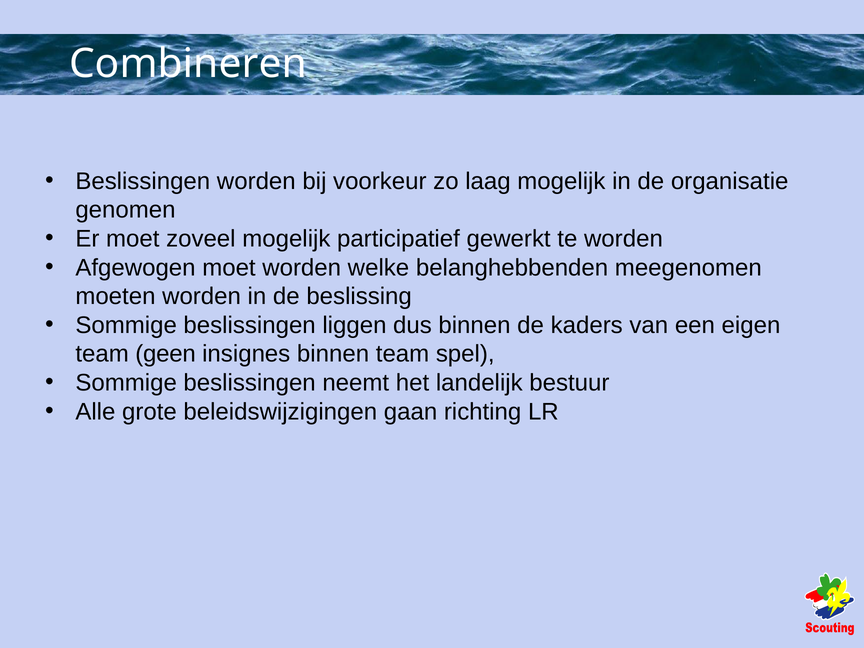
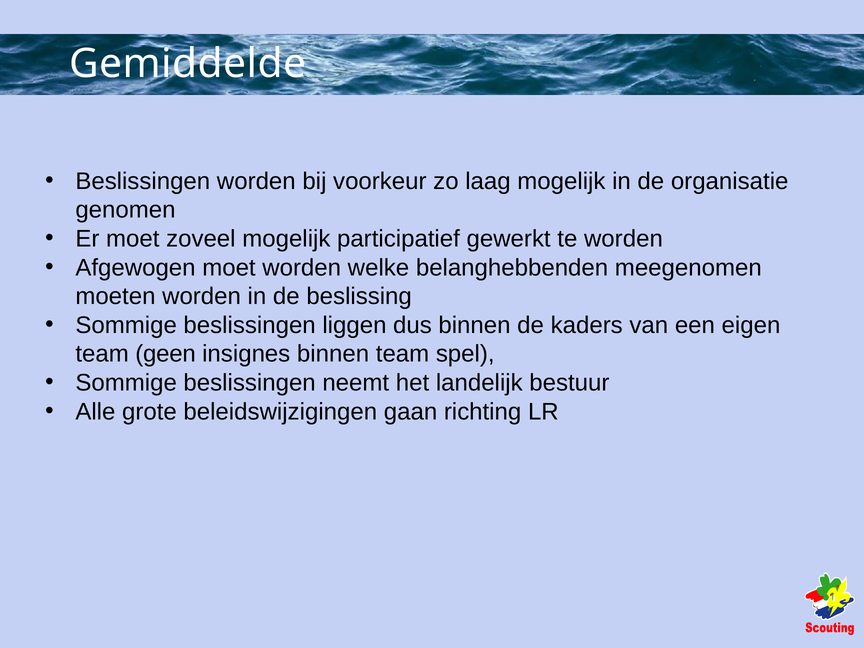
Combineren: Combineren -> Gemiddelde
